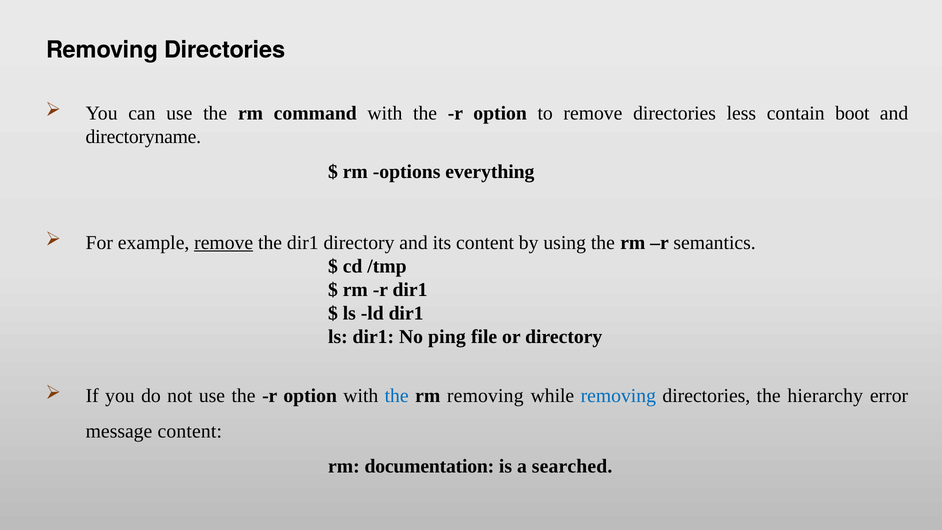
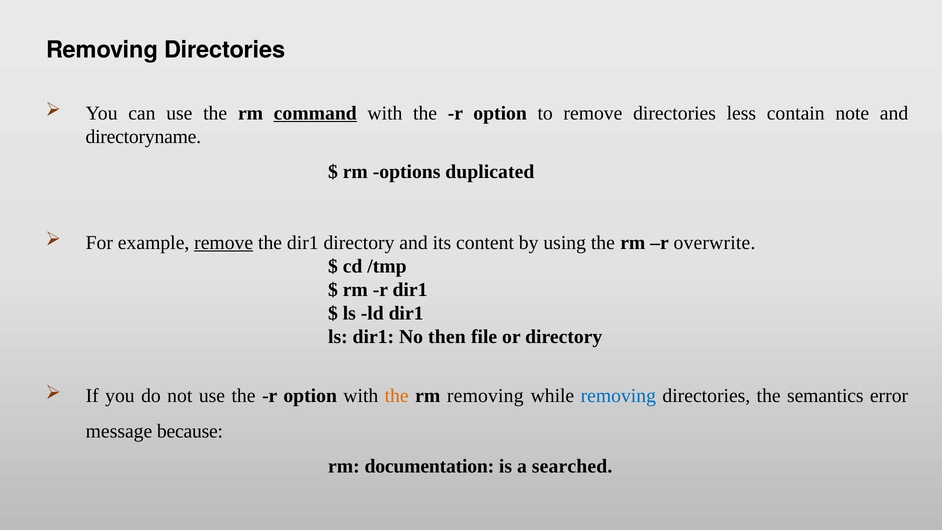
command underline: none -> present
boot: boot -> note
everything: everything -> duplicated
semantics: semantics -> overwrite
ping: ping -> then
the at (397, 396) colour: blue -> orange
hierarchy: hierarchy -> semantics
message content: content -> because
